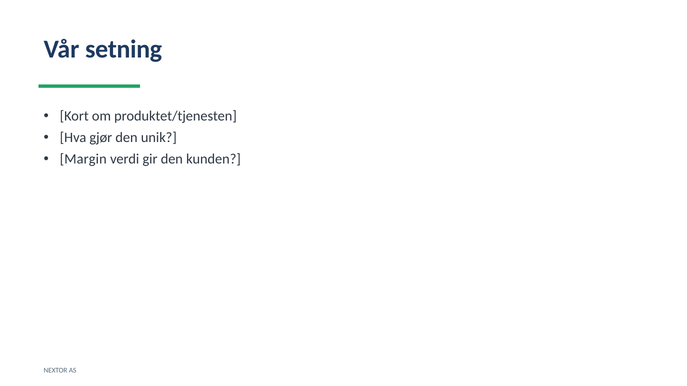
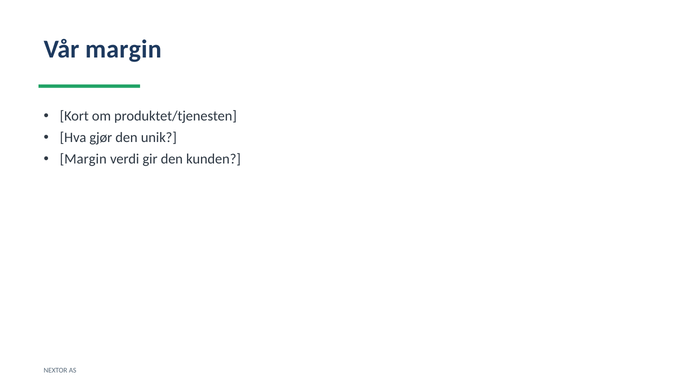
Vår setning: setning -> margin
